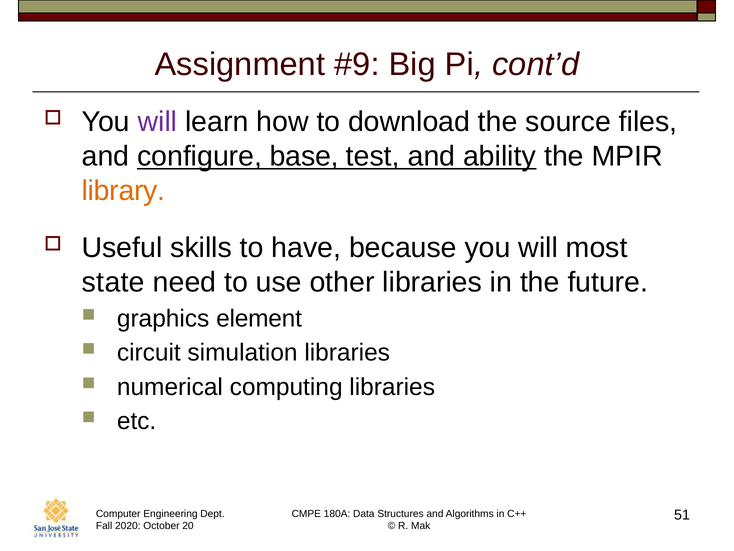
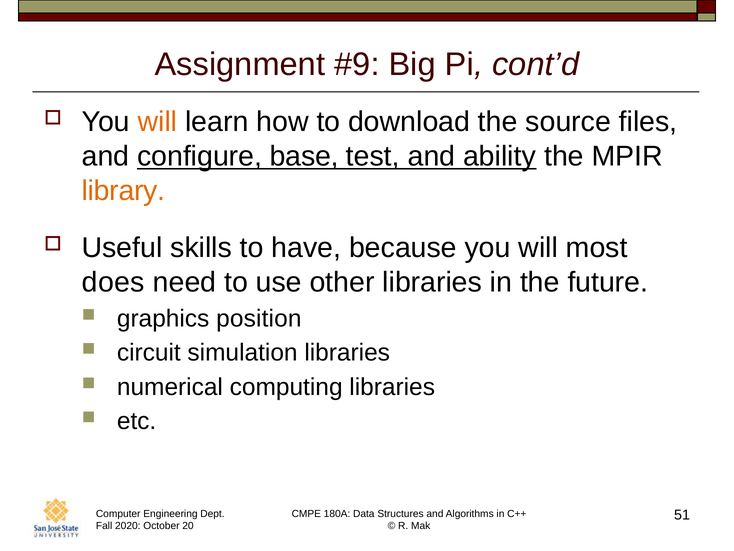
will at (157, 122) colour: purple -> orange
state: state -> does
element: element -> position
